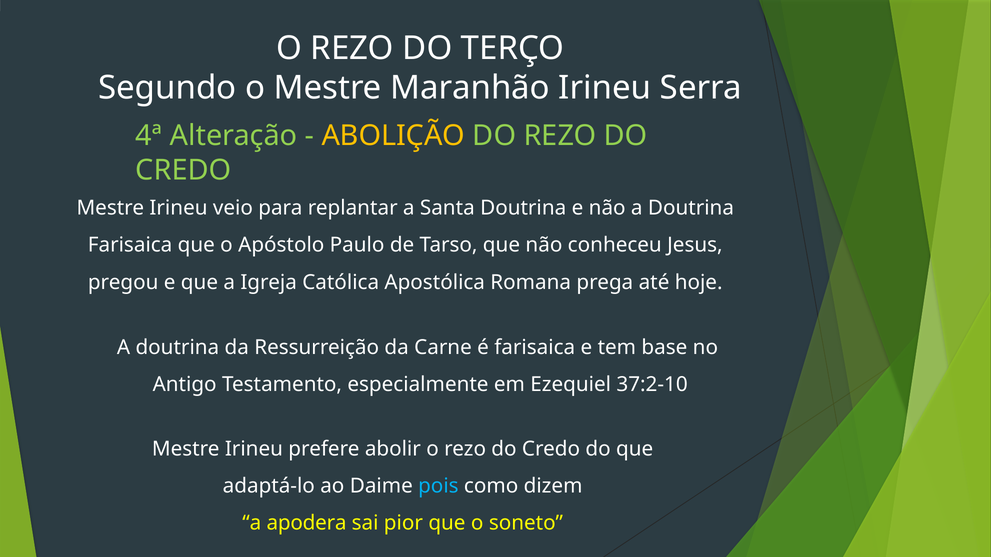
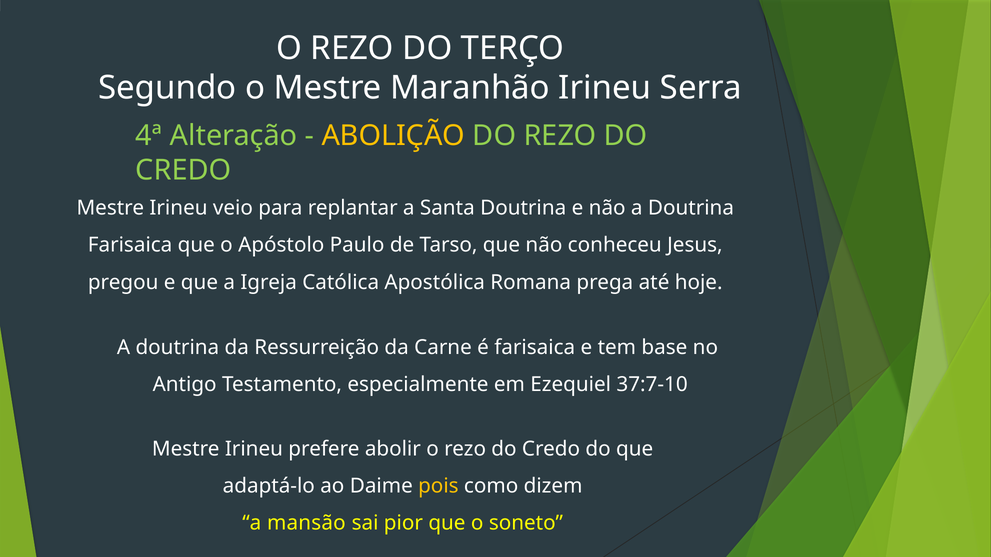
37:2-10: 37:2-10 -> 37:7-10
pois colour: light blue -> yellow
apodera: apodera -> mansão
